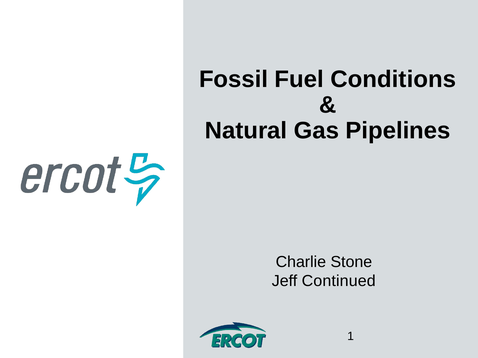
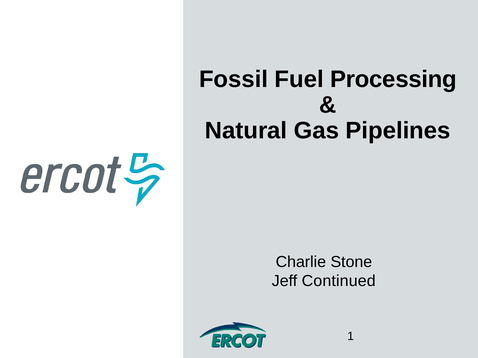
Conditions: Conditions -> Processing
